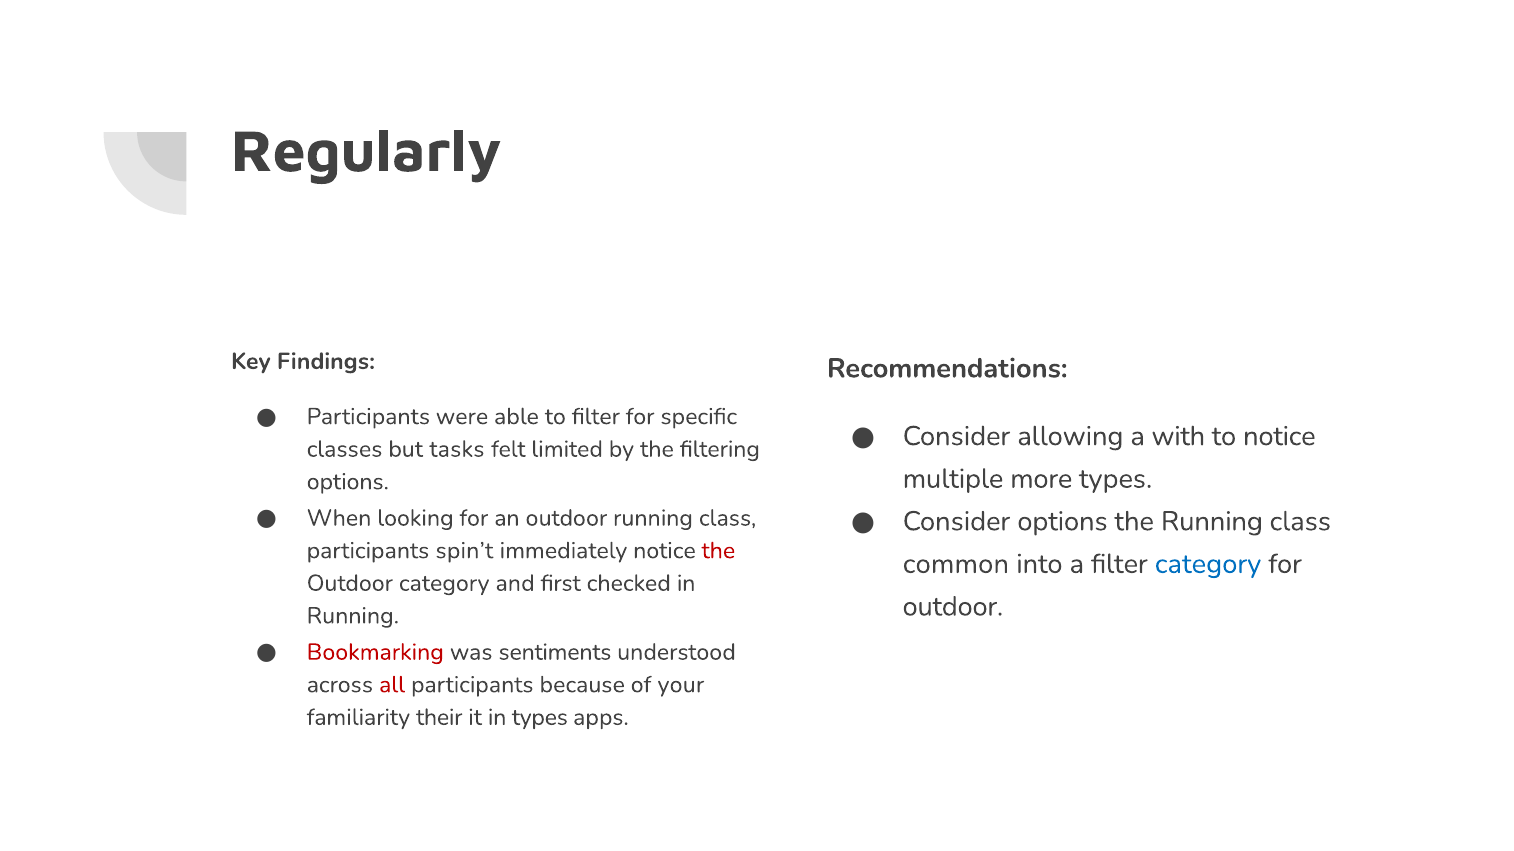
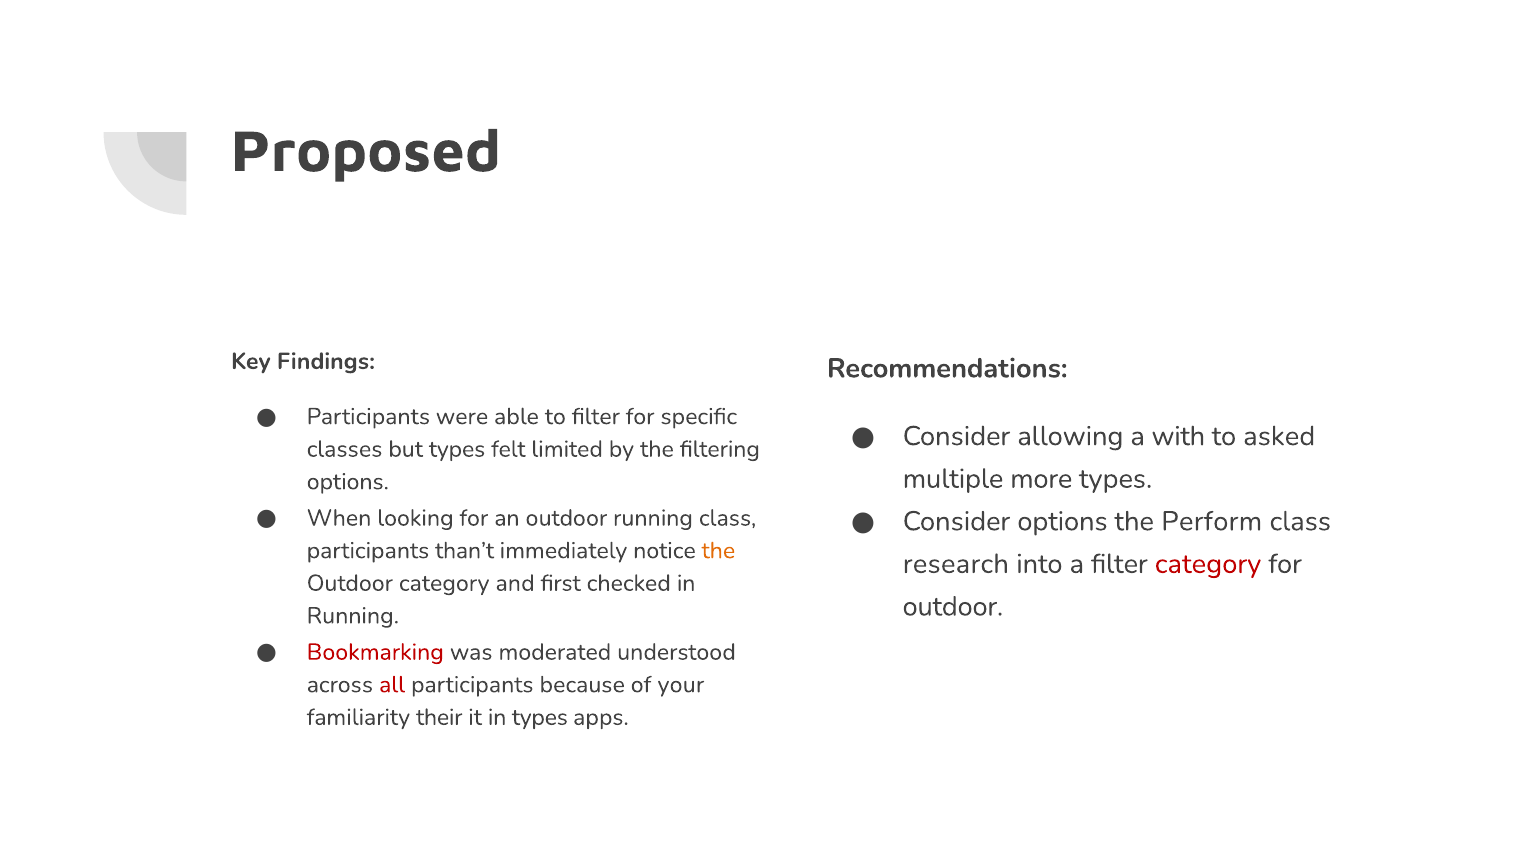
Regularly: Regularly -> Proposed
to notice: notice -> asked
but tasks: tasks -> types
the Running: Running -> Perform
spin’t: spin’t -> than’t
the at (718, 551) colour: red -> orange
common: common -> research
category at (1208, 564) colour: blue -> red
sentiments: sentiments -> moderated
